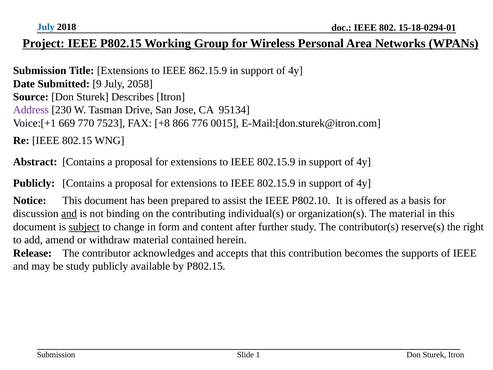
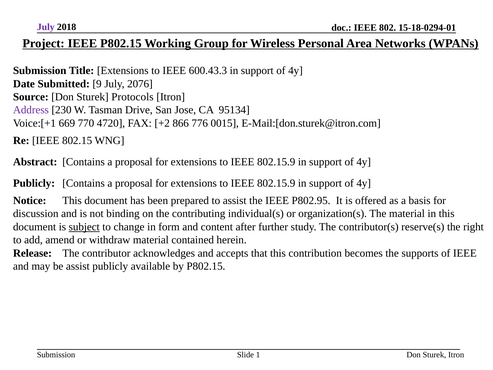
July at (46, 27) colour: blue -> purple
862.15.9: 862.15.9 -> 600.43.3
2058: 2058 -> 2076
Describes: Describes -> Protocols
7523: 7523 -> 4720
+8: +8 -> +2
P802.10: P802.10 -> P802.95
and at (69, 214) underline: present -> none
be study: study -> assist
